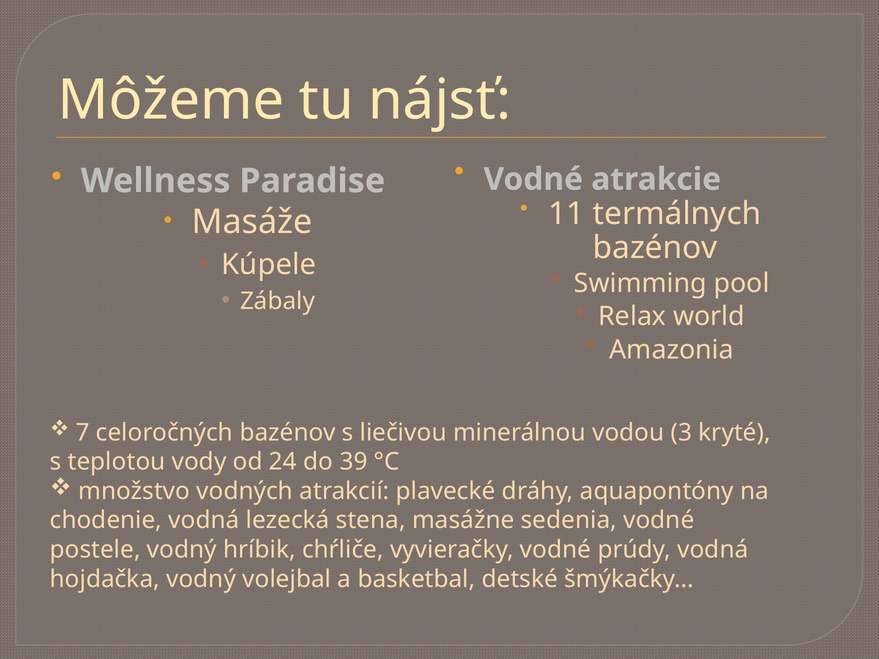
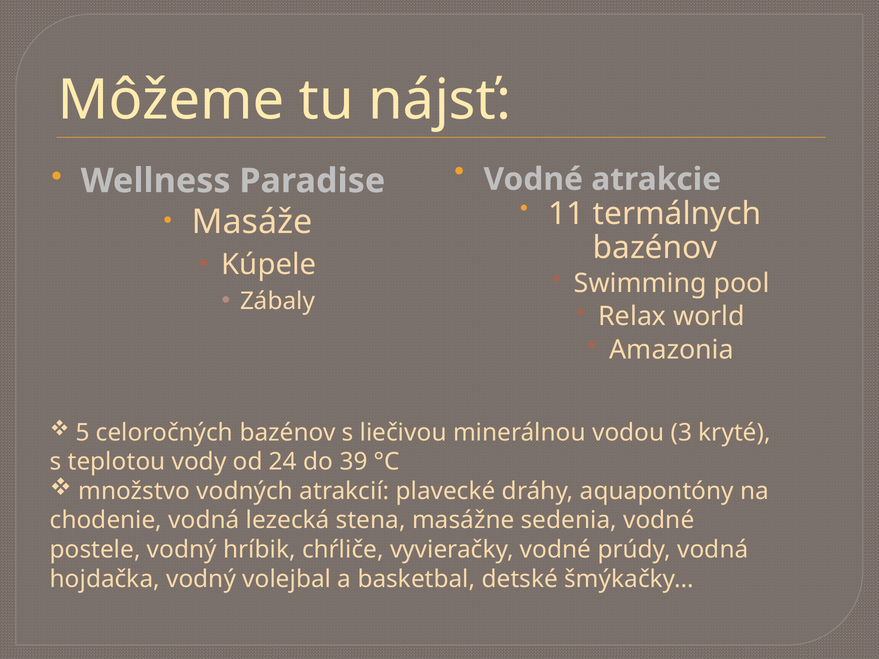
7: 7 -> 5
